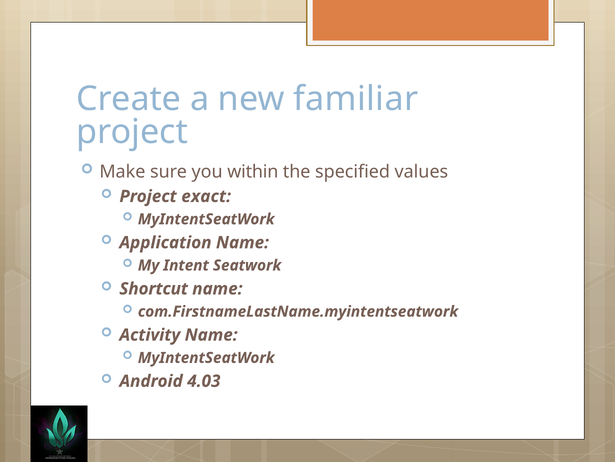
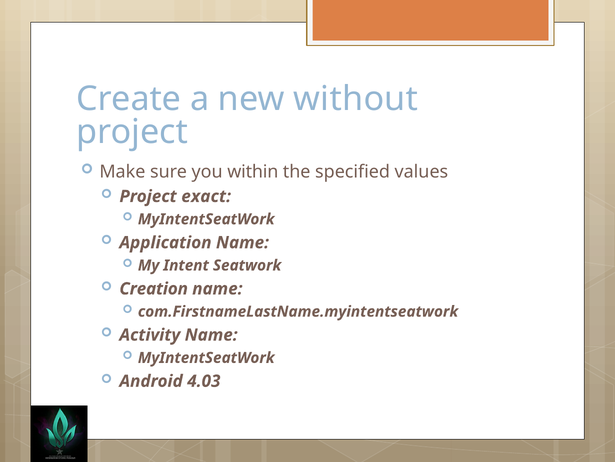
familiar: familiar -> without
Shortcut: Shortcut -> Creation
